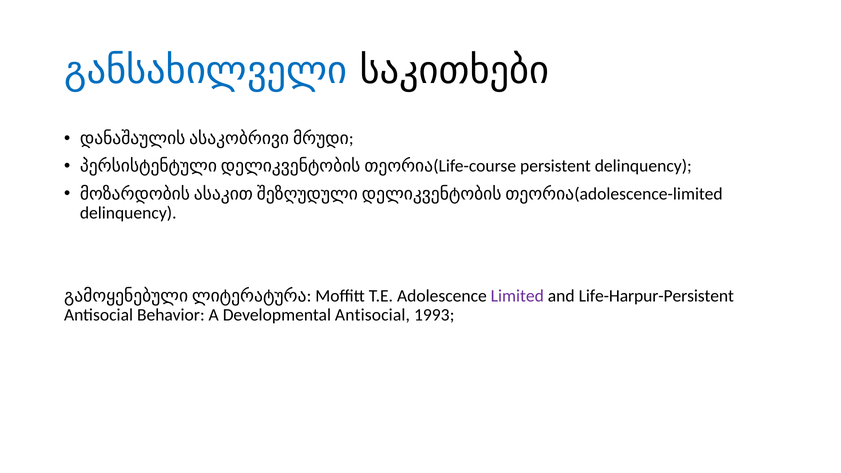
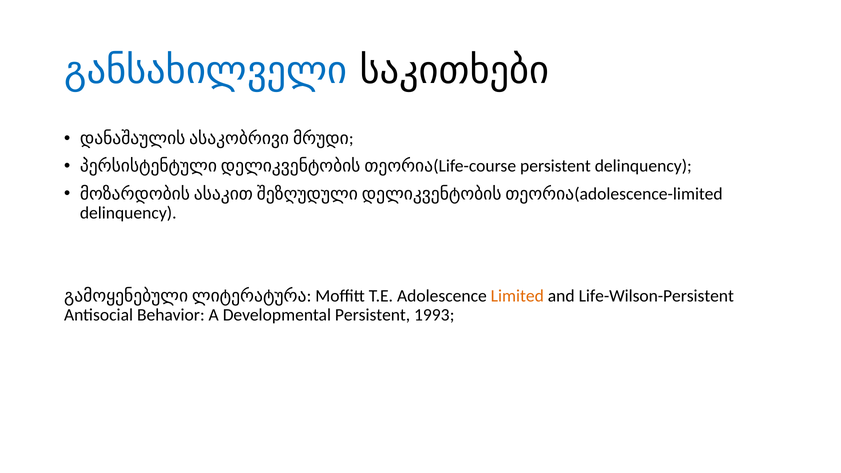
Limited colour: purple -> orange
Life-Harpur-Persistent: Life-Harpur-Persistent -> Life-Wilson-Persistent
Developmental Antisocial: Antisocial -> Persistent
